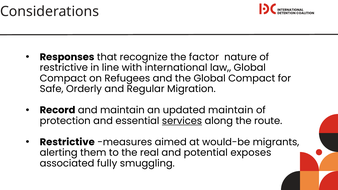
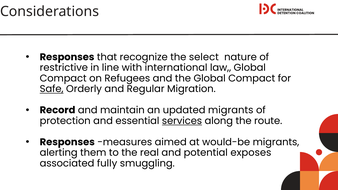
factor: factor -> select
Safe underline: none -> present
updated maintain: maintain -> migrants
Restrictive at (67, 142): Restrictive -> Responses
